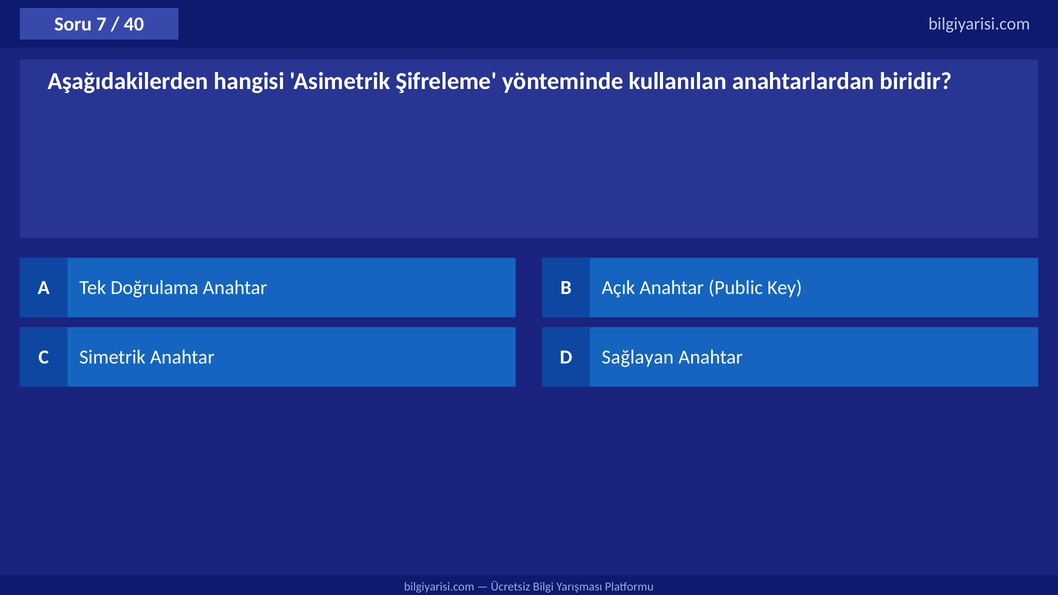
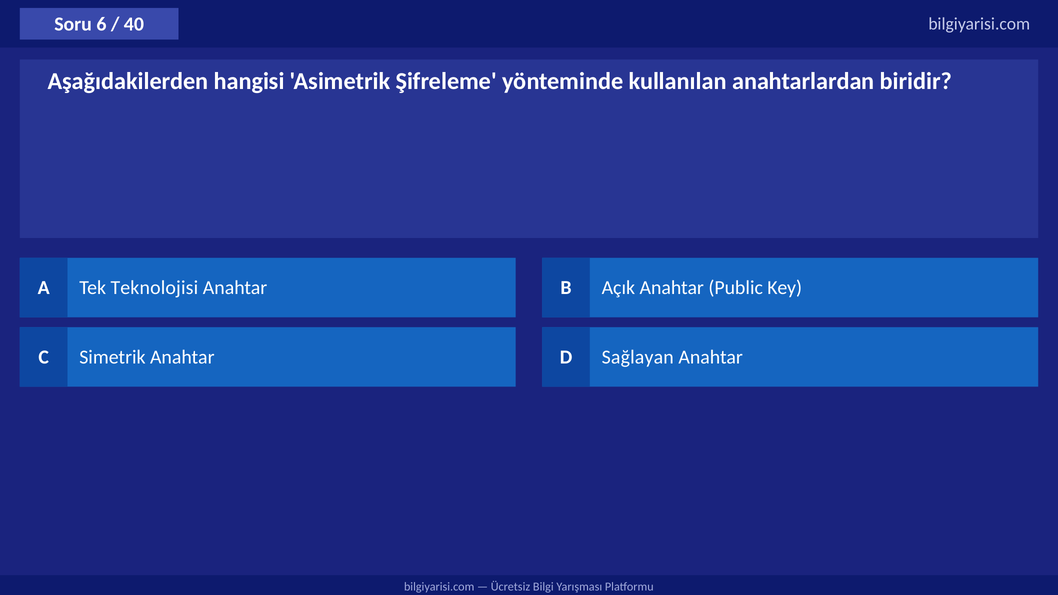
7: 7 -> 6
Doğrulama: Doğrulama -> Teknolojisi
